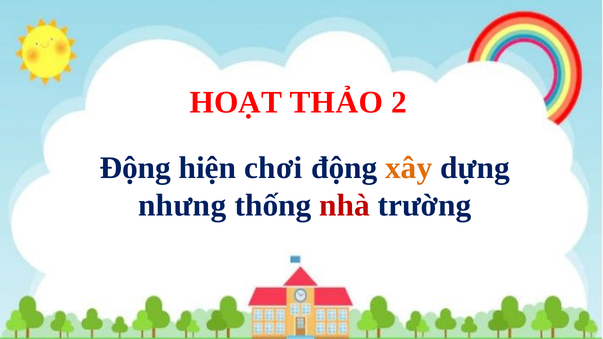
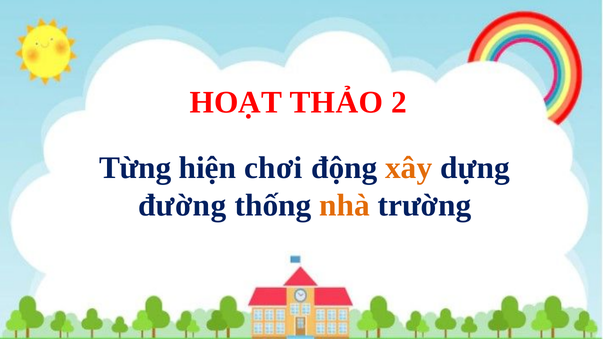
Động at (135, 168): Động -> Từng
nhưng: nhưng -> đường
nhà colour: red -> orange
